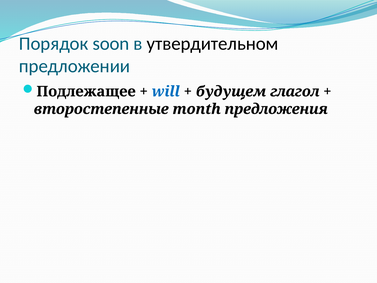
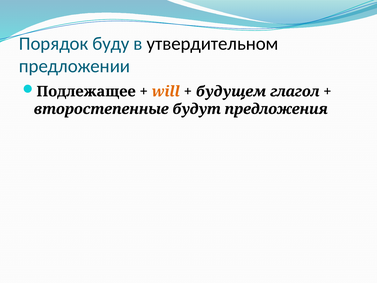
soon: soon -> буду
will colour: blue -> orange
month: month -> будут
